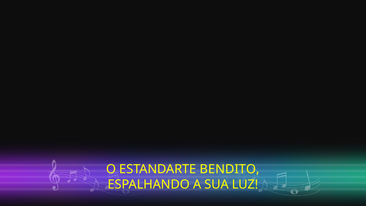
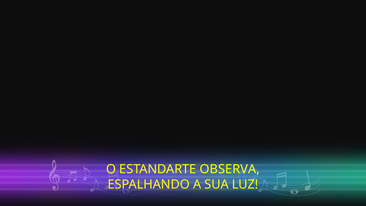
BENDITO: BENDITO -> OBSERVA
